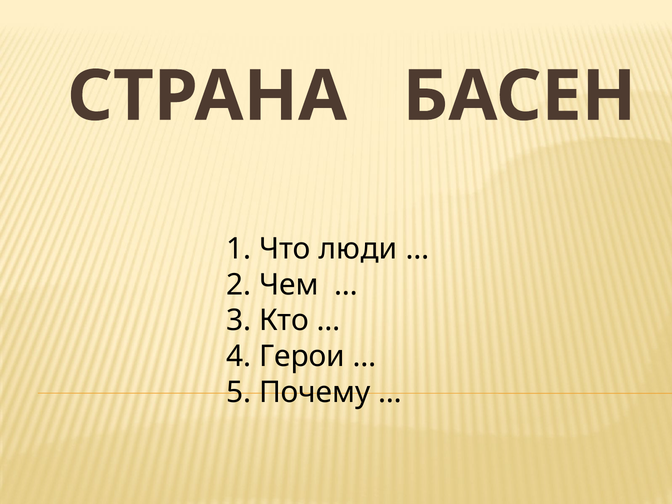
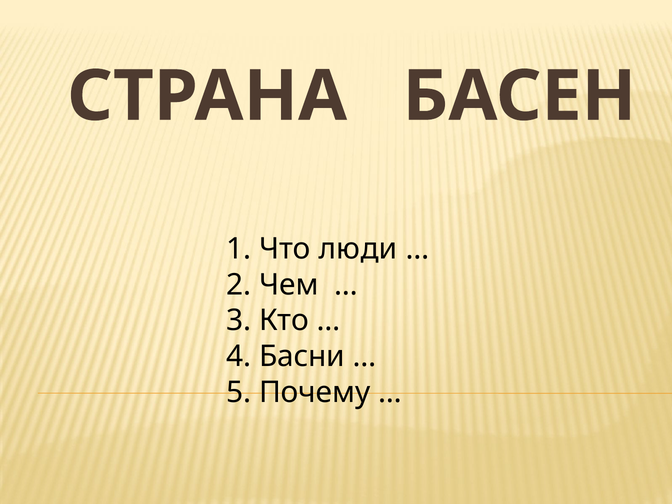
Герои: Герои -> Басни
